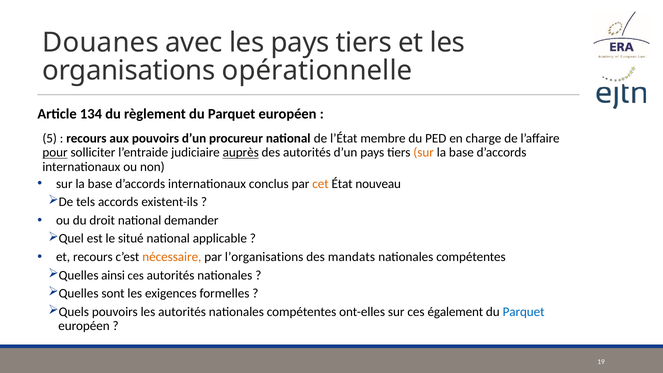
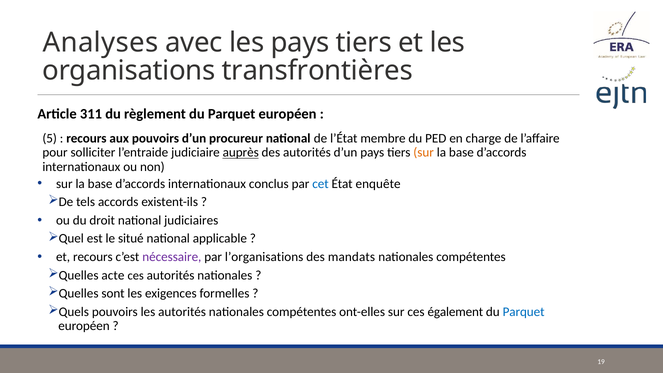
Douanes: Douanes -> Analyses
opérationnelle: opérationnelle -> transfrontières
134: 134 -> 311
pour underline: present -> none
cet colour: orange -> blue
nouveau: nouveau -> enquête
demander: demander -> judiciaires
nécessaire colour: orange -> purple
ainsi: ainsi -> acte
